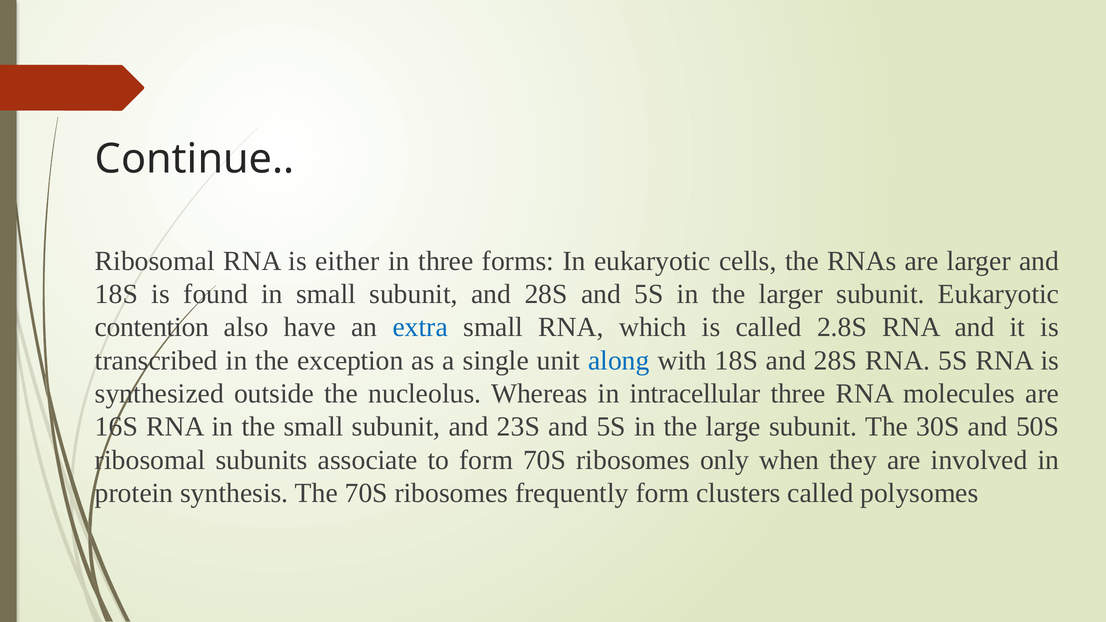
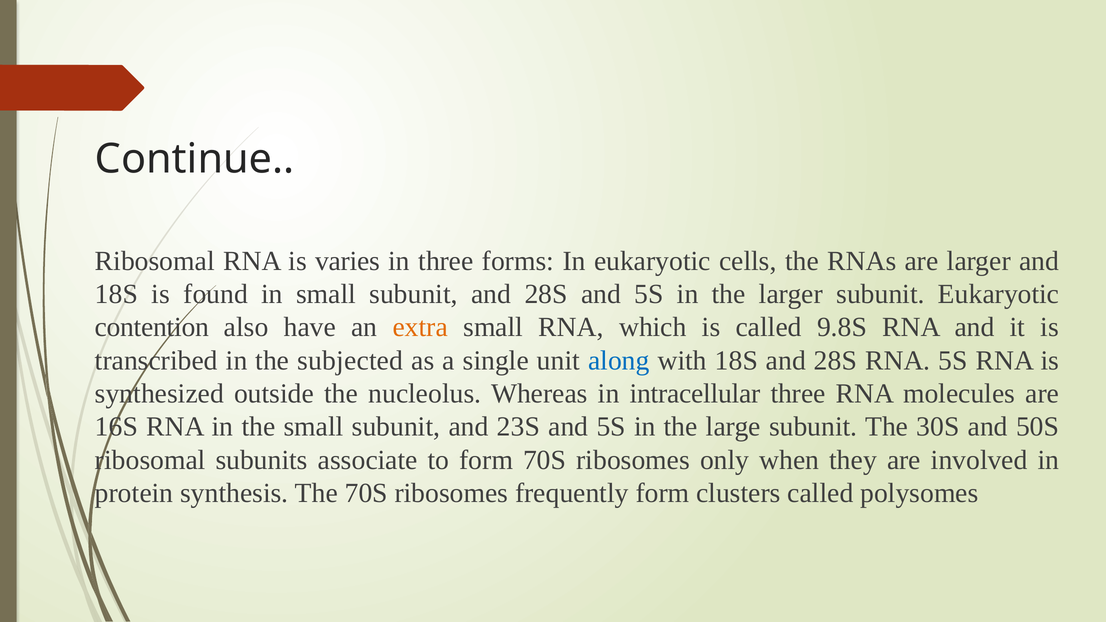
either: either -> varies
extra colour: blue -> orange
2.8S: 2.8S -> 9.8S
exception: exception -> subjected
